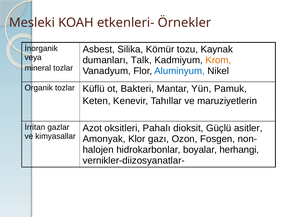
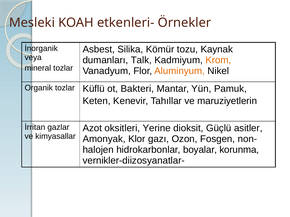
Aluminyum colour: blue -> orange
Pahalı: Pahalı -> Yerine
herhangi: herhangi -> korunma
